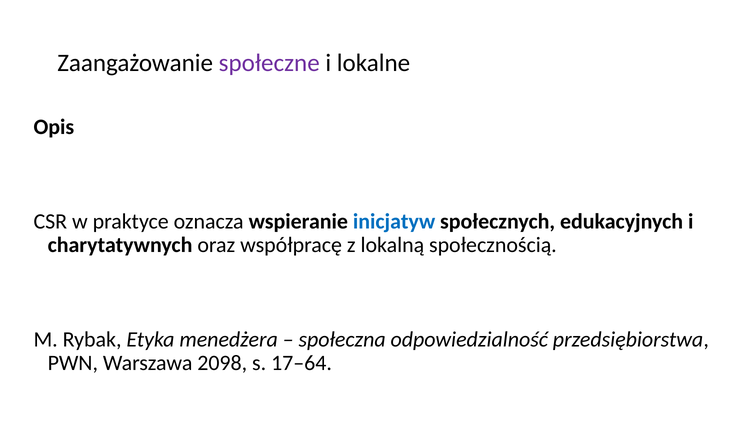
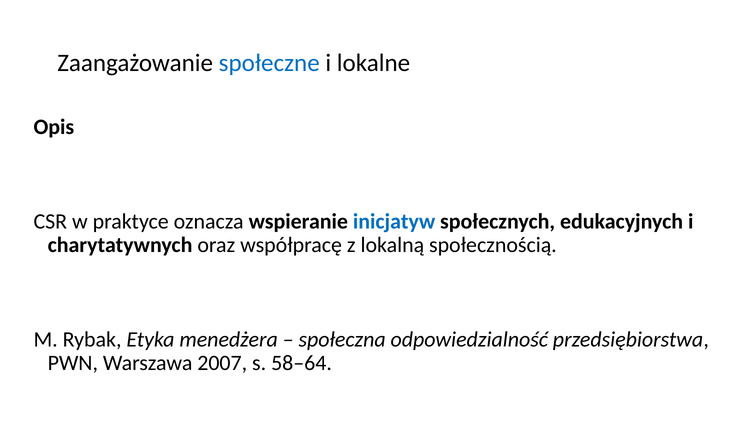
społeczne colour: purple -> blue
2098: 2098 -> 2007
17–64: 17–64 -> 58–64
